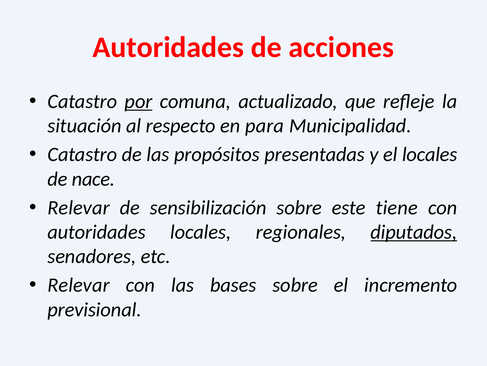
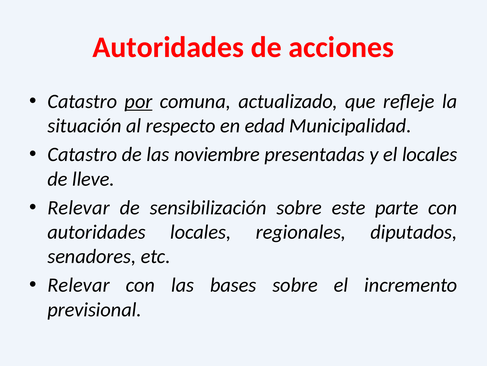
para: para -> edad
propósitos: propósitos -> noviembre
nace: nace -> lleve
tiene: tiene -> parte
diputados underline: present -> none
